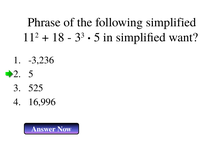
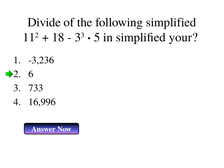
Phrase: Phrase -> Divide
want: want -> your
5 at (31, 74): 5 -> 6
525: 525 -> 733
